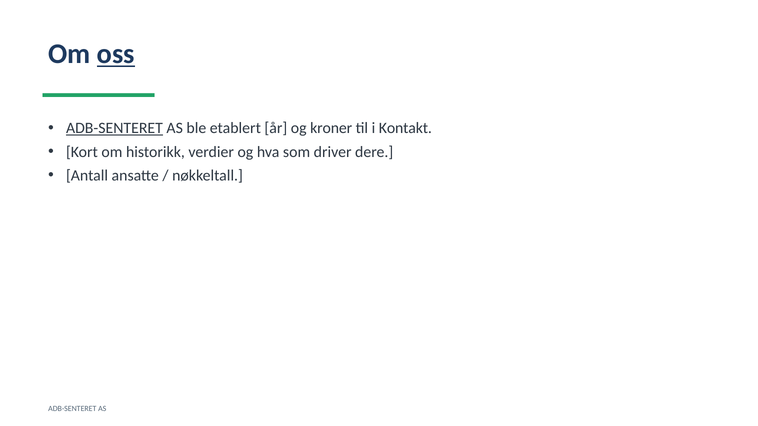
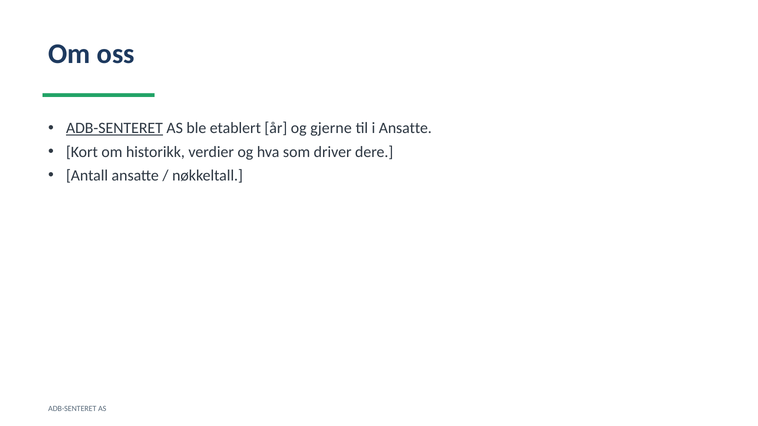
oss underline: present -> none
kroner: kroner -> gjerne
i Kontakt: Kontakt -> Ansatte
